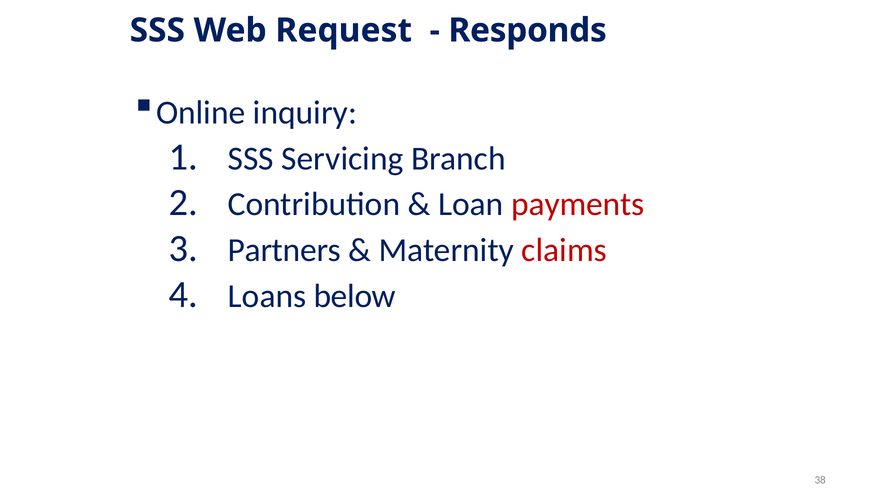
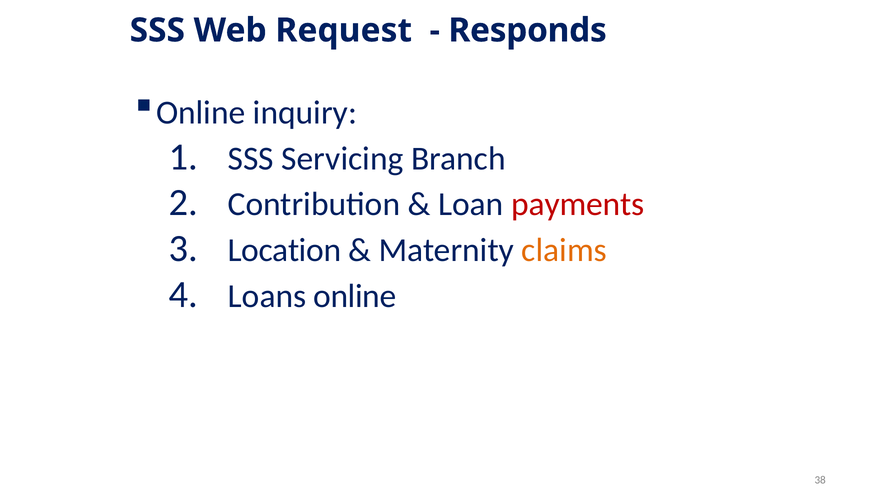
Partners: Partners -> Location
claims colour: red -> orange
Loans below: below -> online
